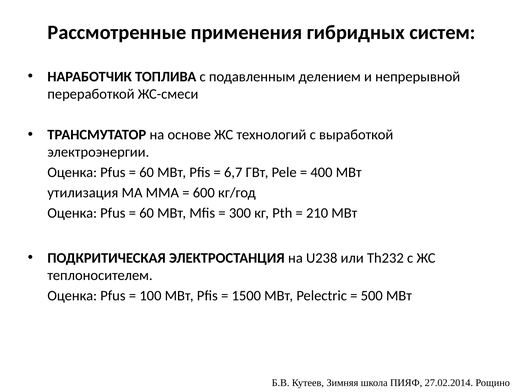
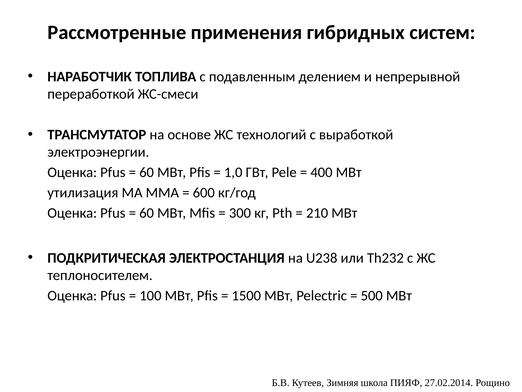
6,7: 6,7 -> 1,0
